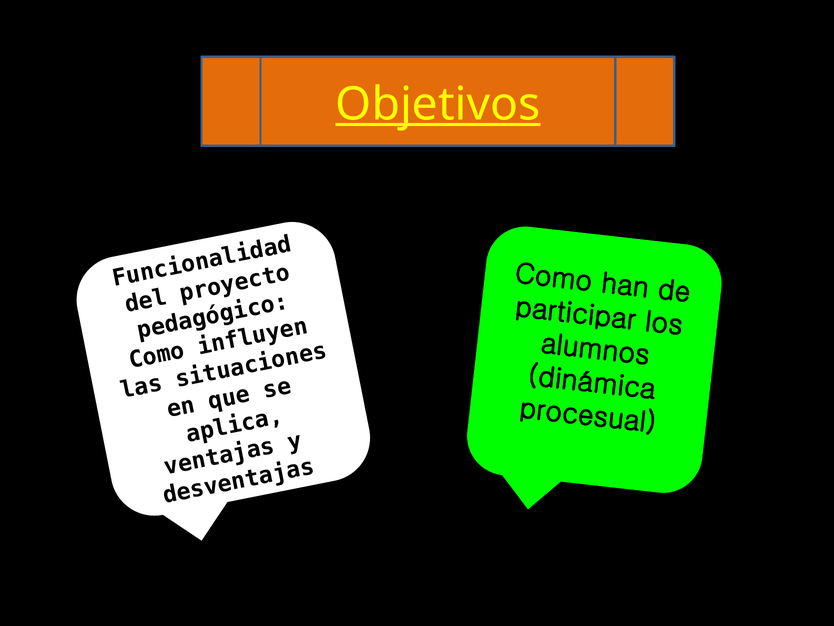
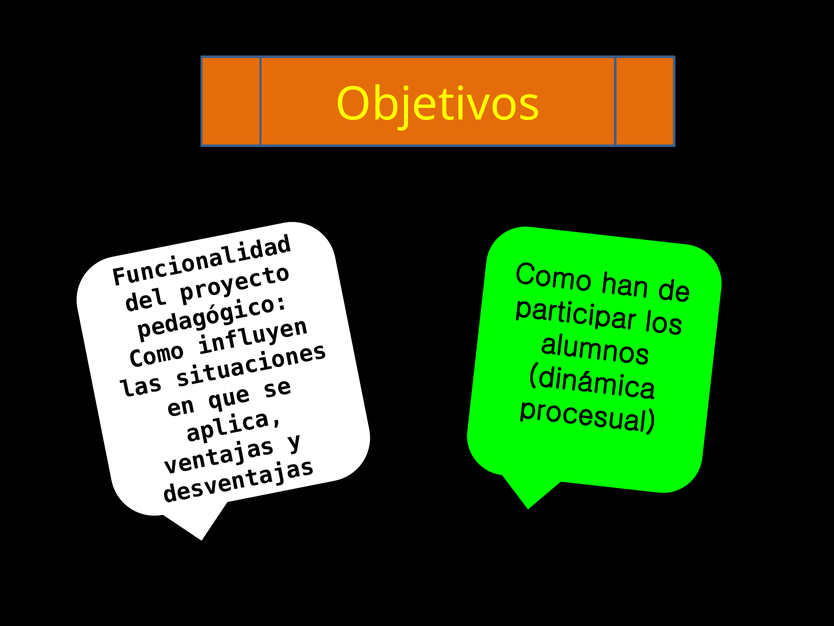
Objetivos underline: present -> none
